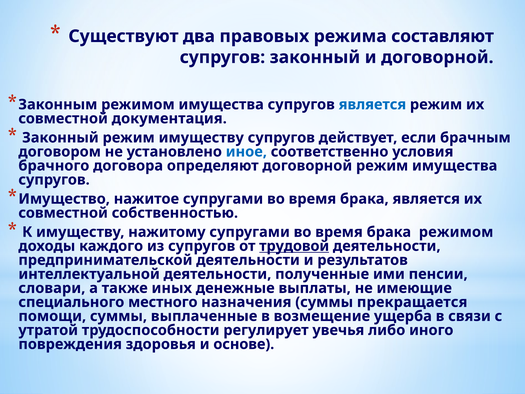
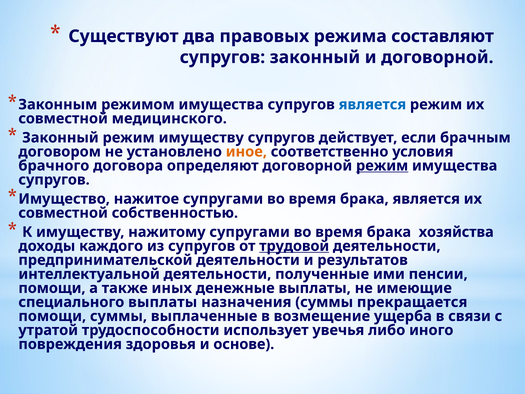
документация: документация -> медицинского
иное colour: blue -> orange
режим at (382, 166) underline: none -> present
брака режимом: режимом -> хозяйства
словари at (52, 288): словари -> помощи
специального местного: местного -> выплаты
регулирует: регулирует -> использует
